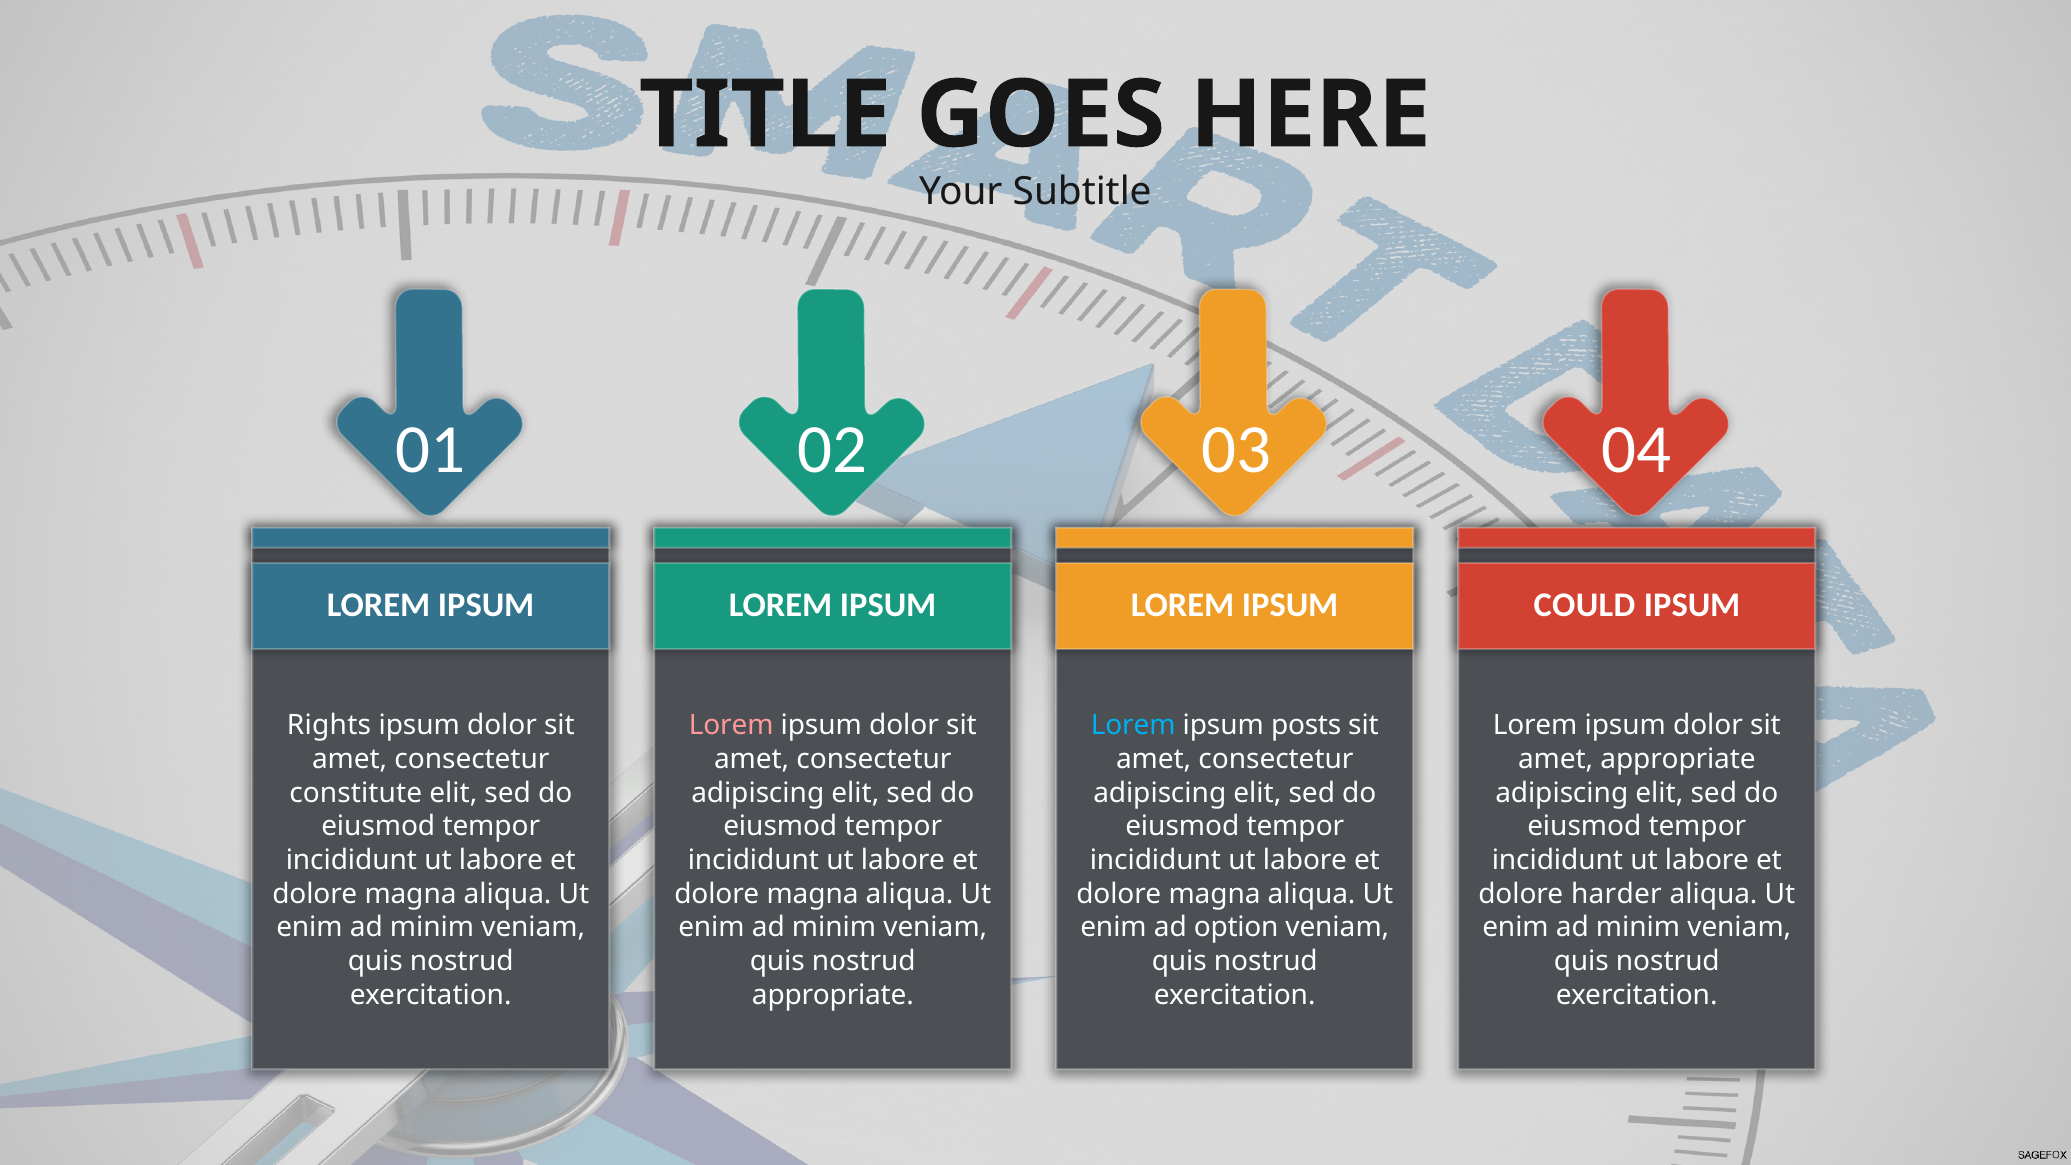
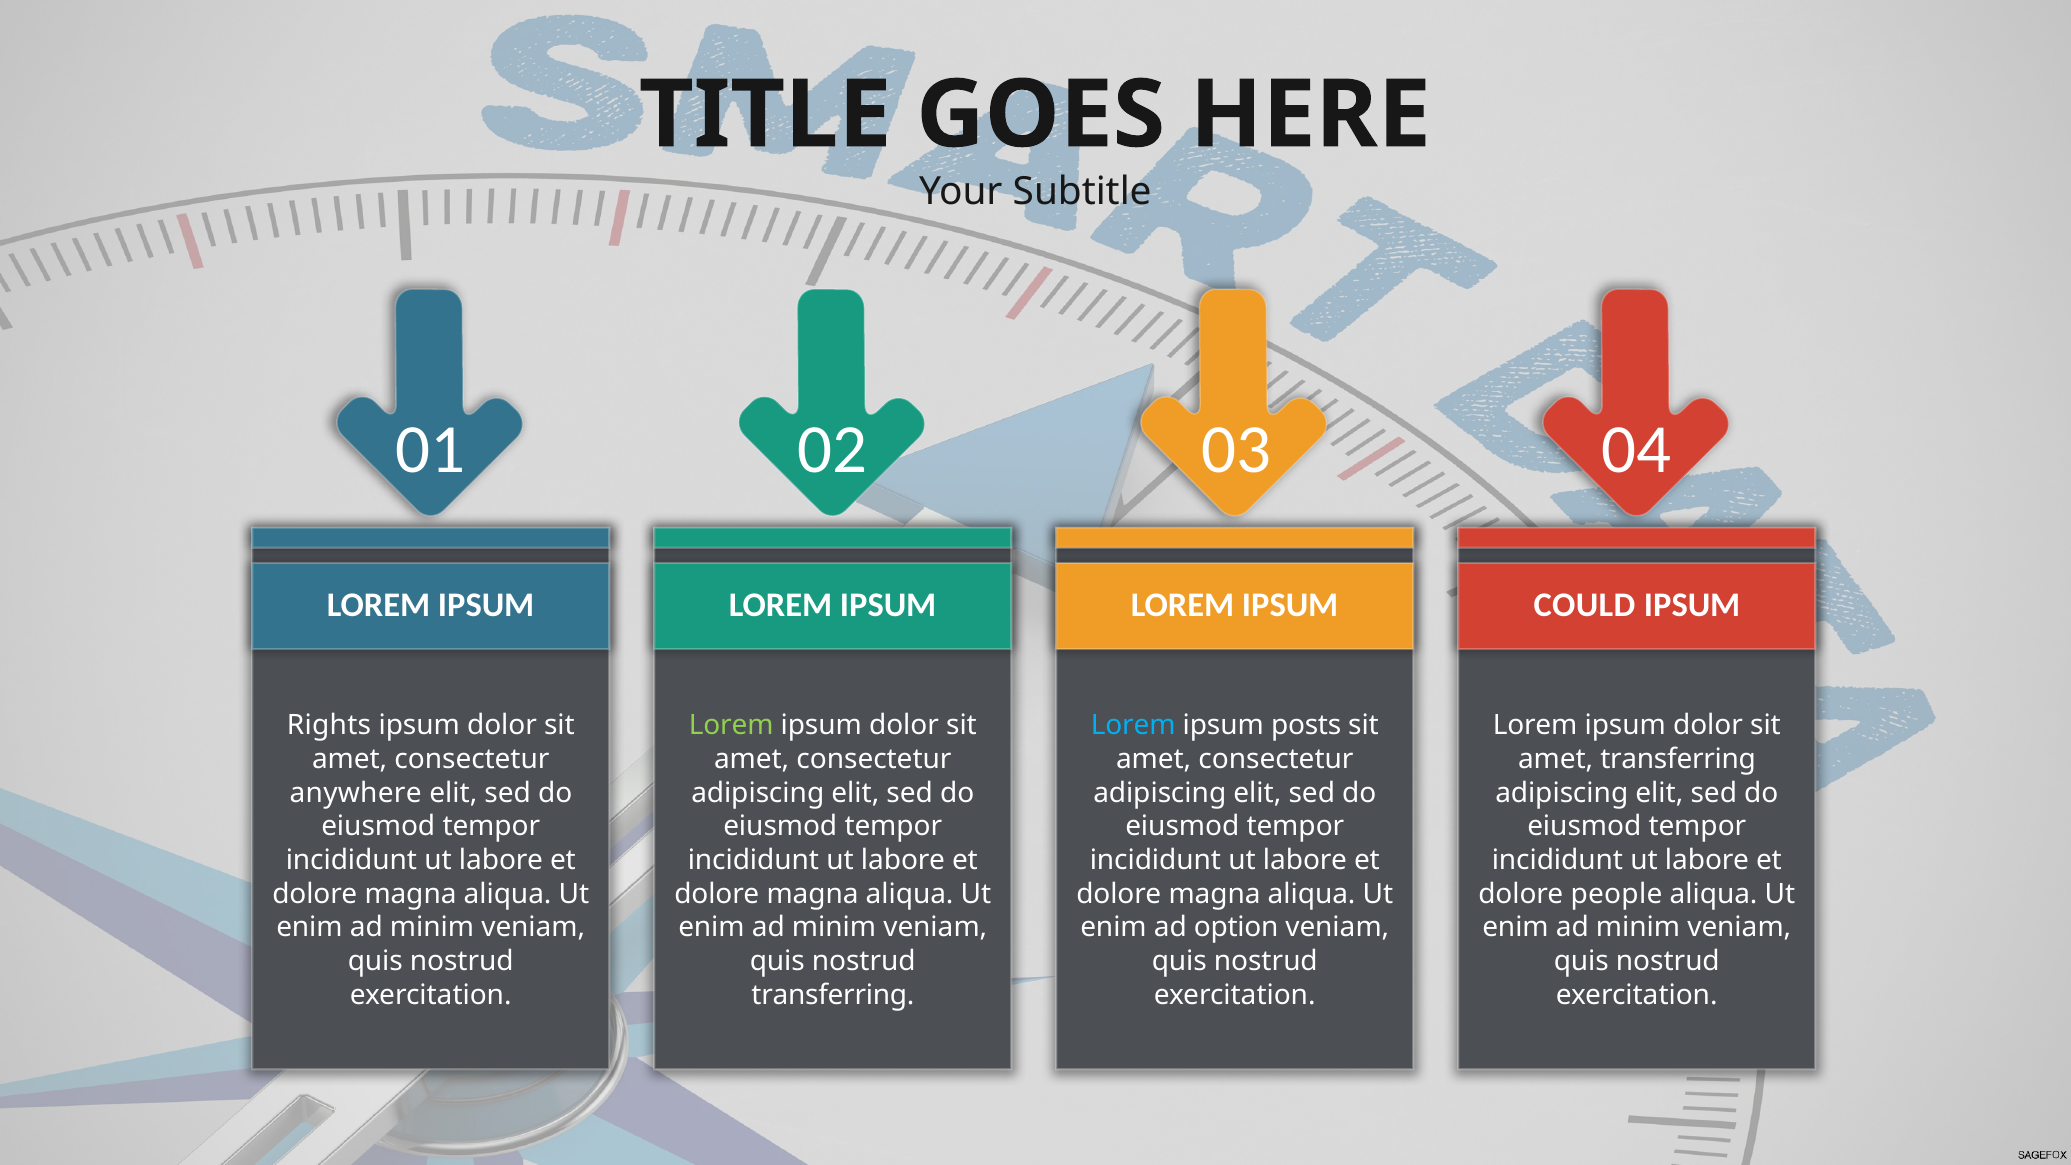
Lorem at (731, 725) colour: pink -> light green
amet appropriate: appropriate -> transferring
constitute: constitute -> anywhere
harder: harder -> people
appropriate at (833, 995): appropriate -> transferring
